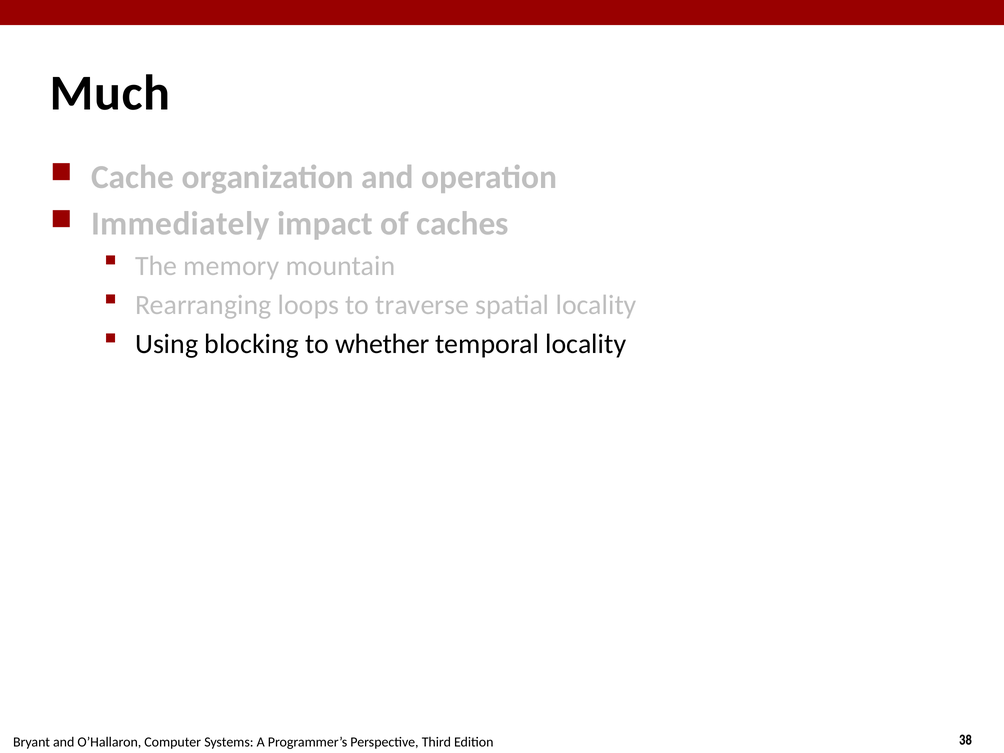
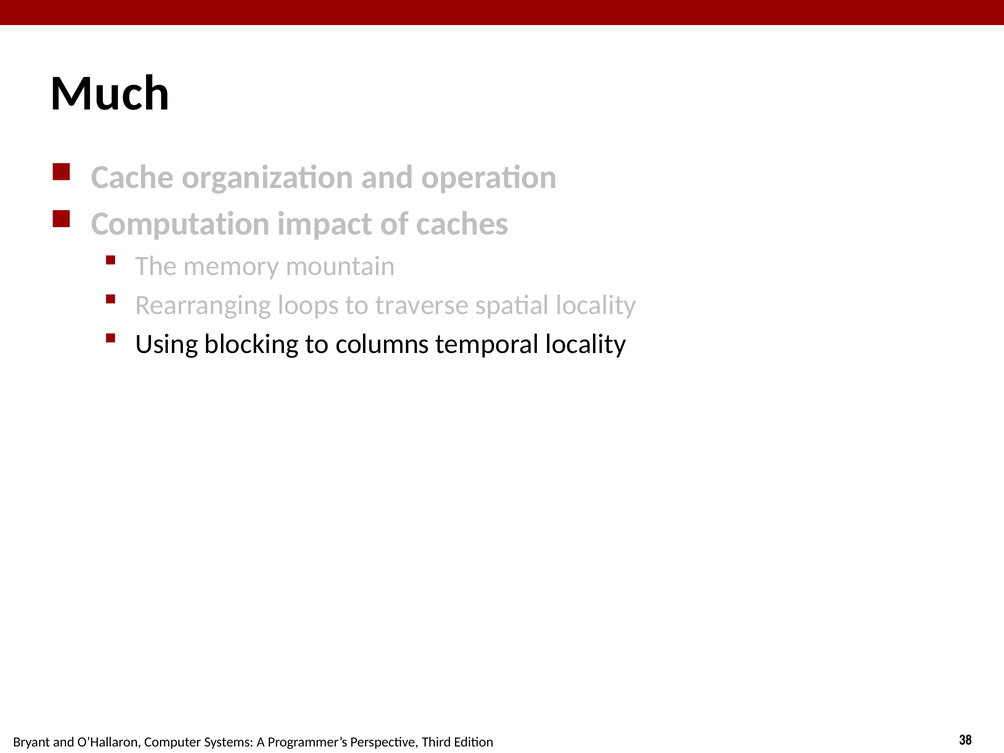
Immediately: Immediately -> Computation
whether: whether -> columns
